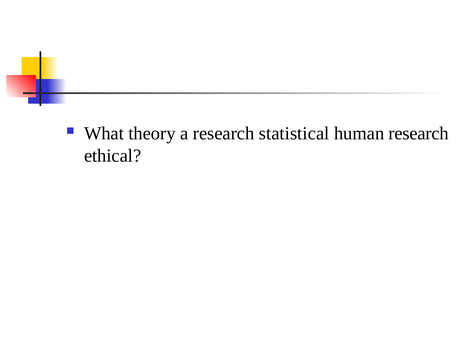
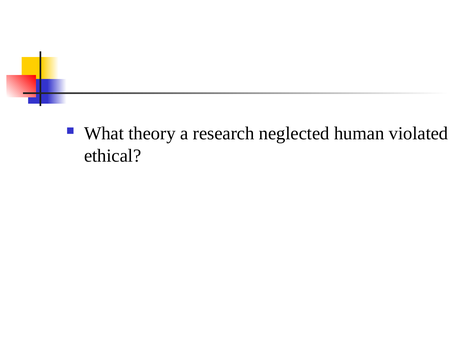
statistical: statistical -> neglected
human research: research -> violated
